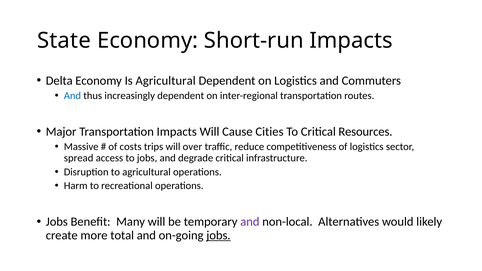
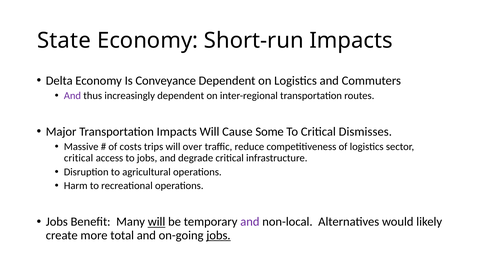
Is Agricultural: Agricultural -> Conveyance
And at (72, 96) colour: blue -> purple
Cities: Cities -> Some
Resources: Resources -> Dismisses
spread at (79, 158): spread -> critical
will at (157, 222) underline: none -> present
